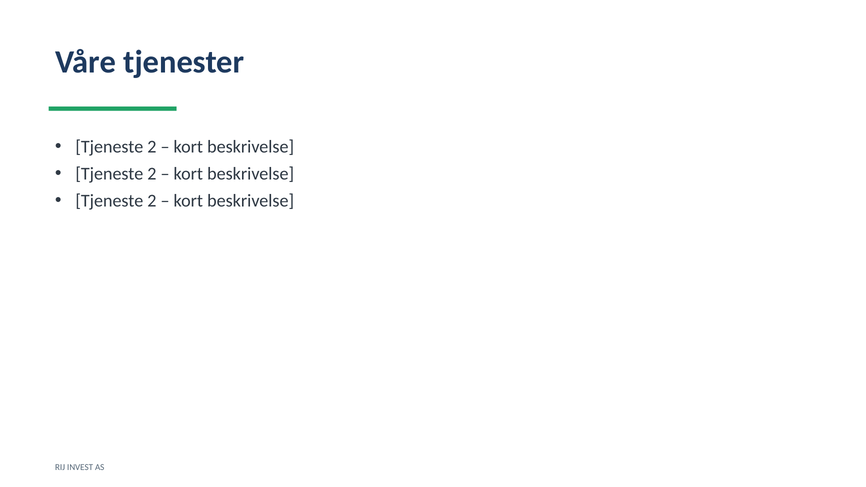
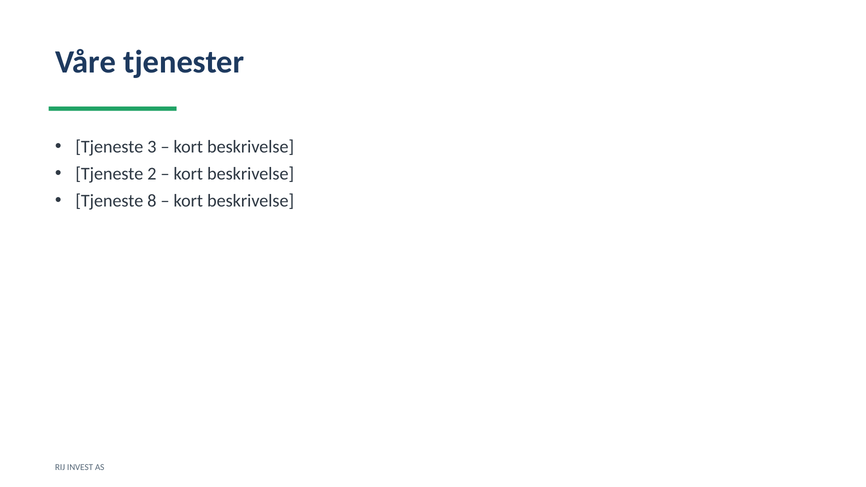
2 at (152, 147): 2 -> 3
2 at (152, 201): 2 -> 8
